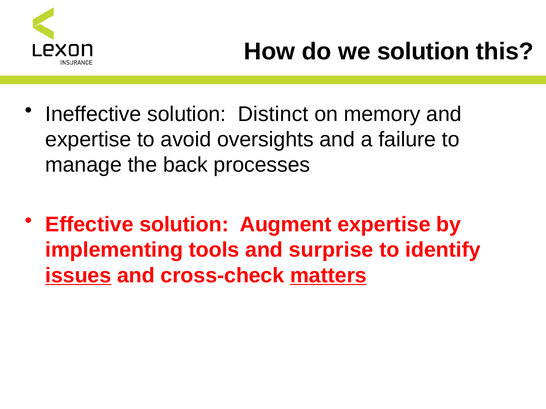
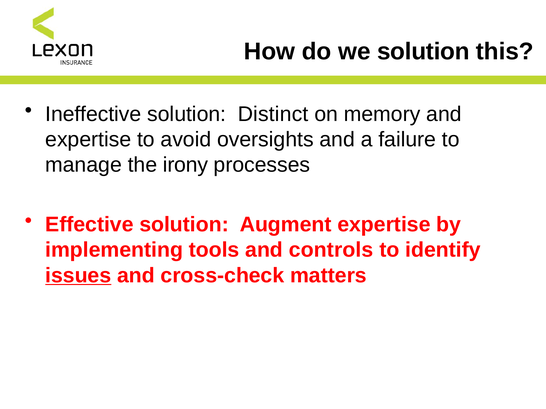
back: back -> irony
surprise: surprise -> controls
matters underline: present -> none
